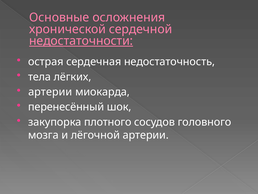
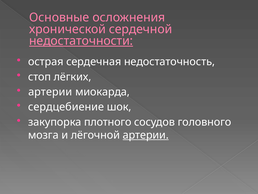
тела: тела -> стоп
перенесённый: перенесённый -> сердцебиение
артерии at (146, 135) underline: none -> present
